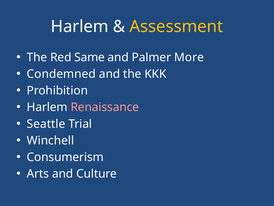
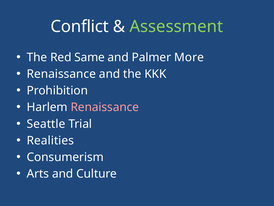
Harlem at (80, 27): Harlem -> Conflict
Assessment colour: yellow -> light green
Condemned at (61, 74): Condemned -> Renaissance
Winchell: Winchell -> Realities
